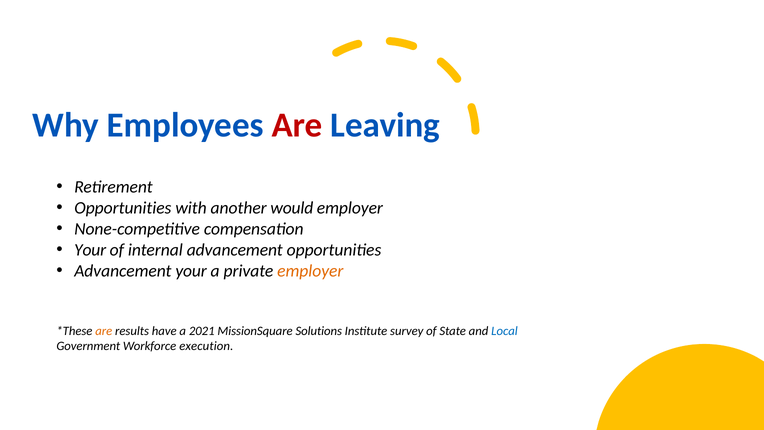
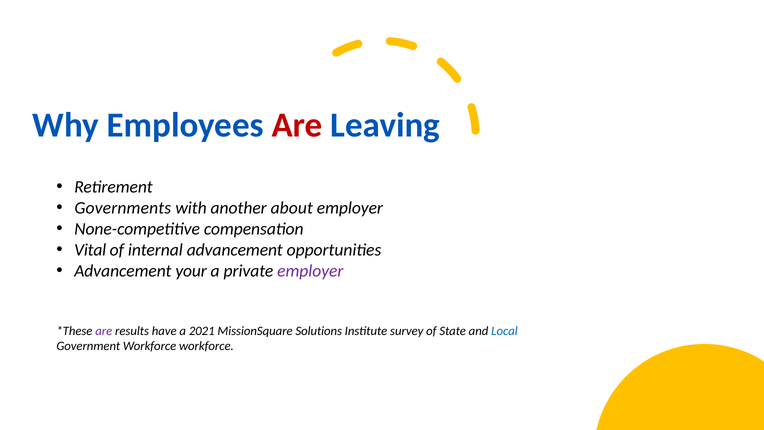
Opportunities at (123, 208): Opportunities -> Governments
would: would -> about
Your at (90, 250): Your -> Vital
employer at (310, 271) colour: orange -> purple
are at (104, 331) colour: orange -> purple
Workforce execution: execution -> workforce
